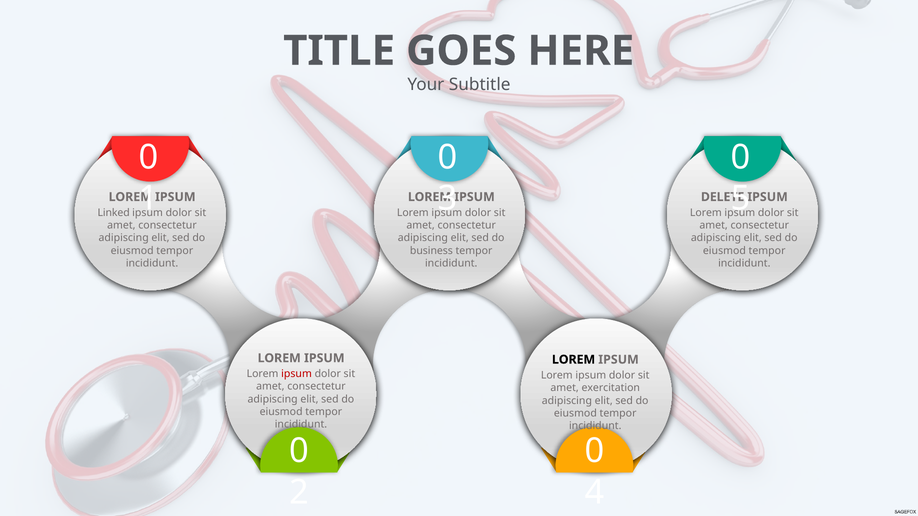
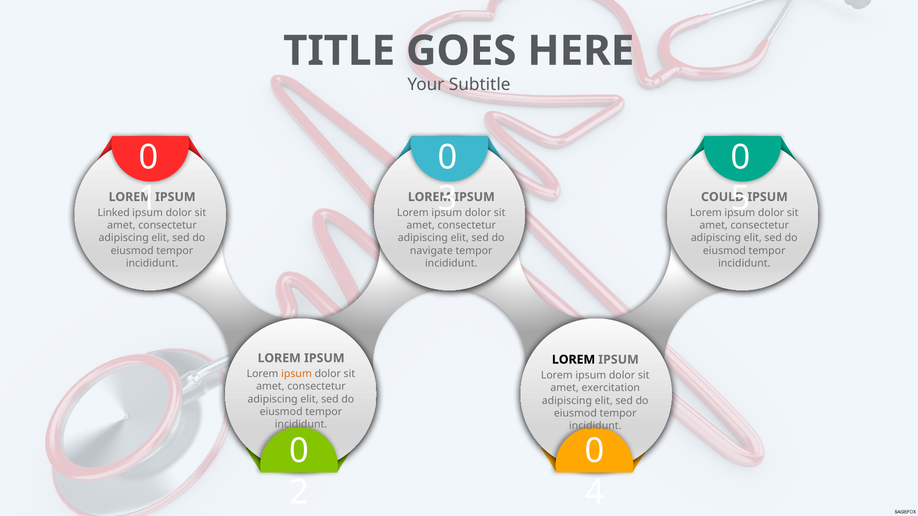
DELETE: DELETE -> COULD
business: business -> navigate
ipsum at (297, 374) colour: red -> orange
